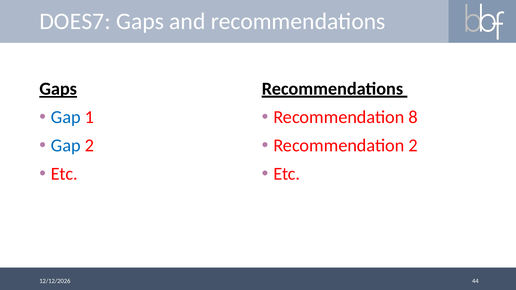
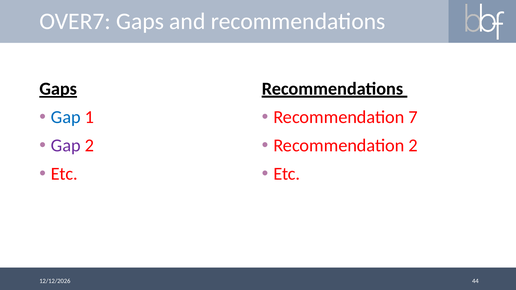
DOES7: DOES7 -> OVER7
8: 8 -> 7
Gap at (66, 146) colour: blue -> purple
